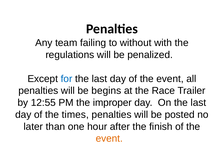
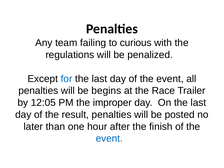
without: without -> curious
12:55: 12:55 -> 12:05
times: times -> result
event at (109, 139) colour: orange -> blue
